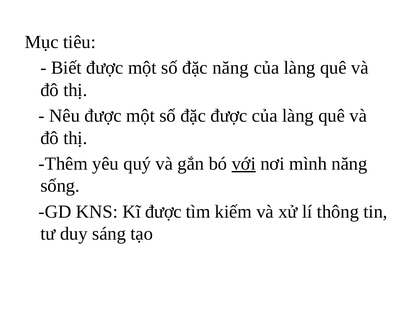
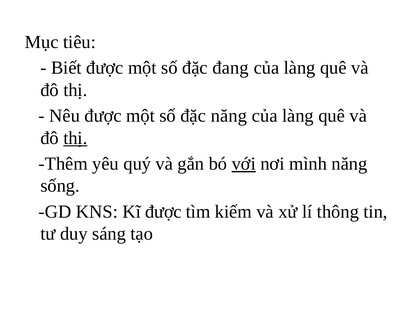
đặc năng: năng -> đang
đặc được: được -> năng
thị at (75, 138) underline: none -> present
